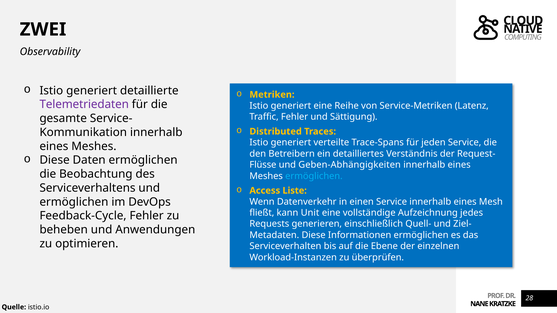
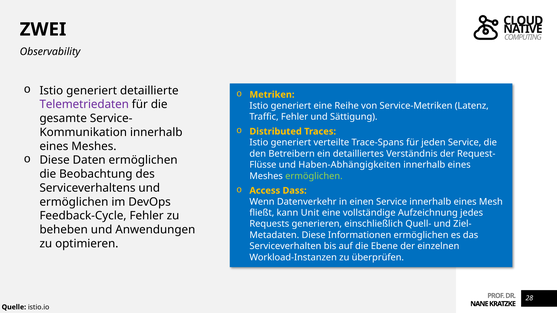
Geben-Abhängigkeiten: Geben-Abhängigkeiten -> Haben-Abhängigkeiten
ermöglichen at (314, 176) colour: light blue -> light green
Liste: Liste -> Dass
